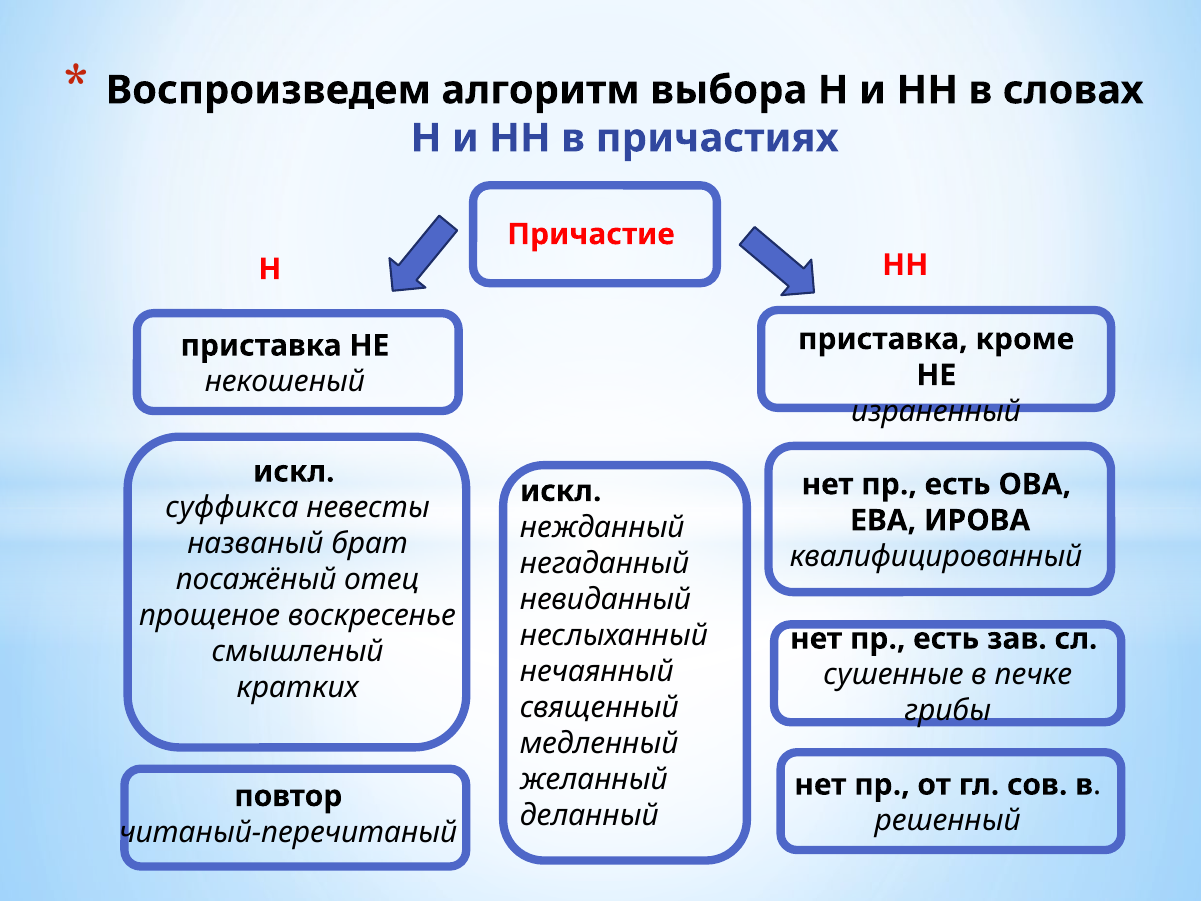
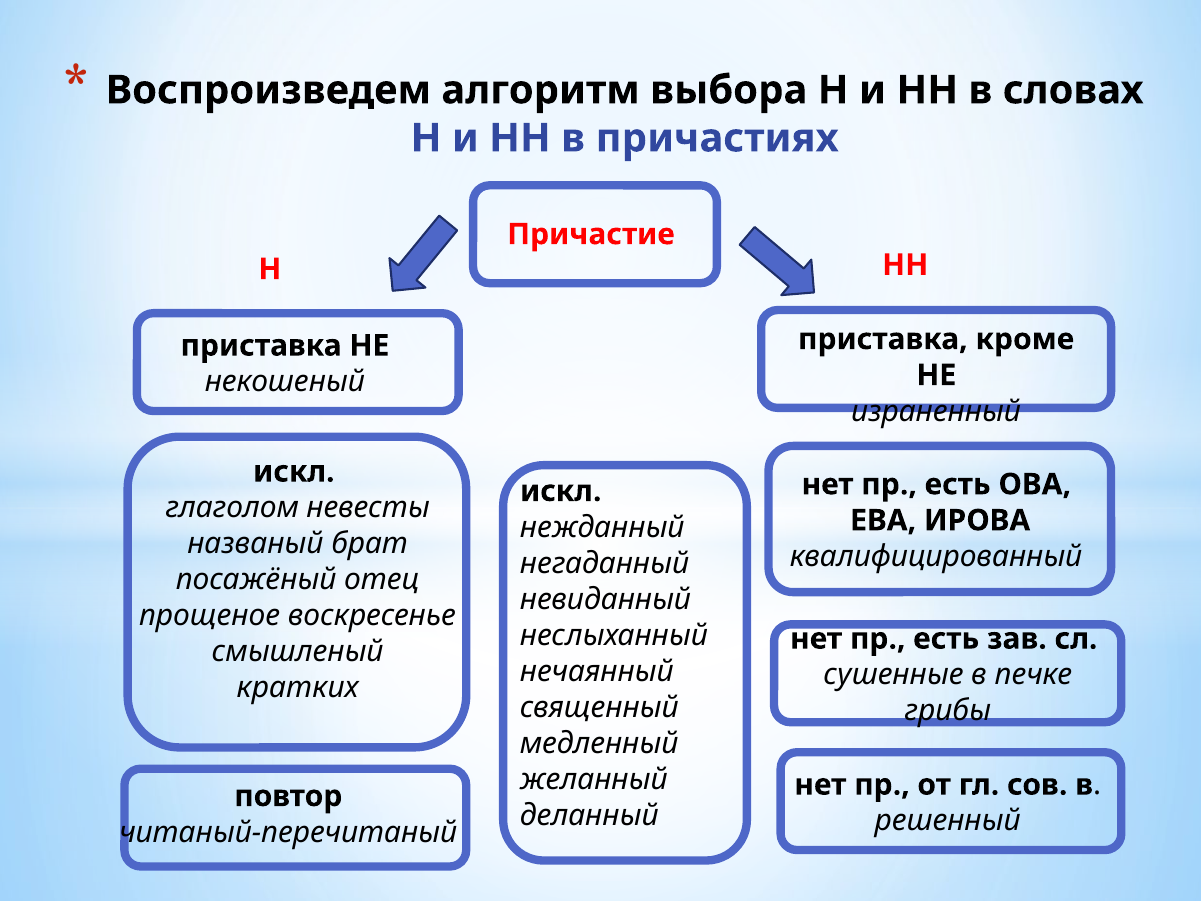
суффикса: суффикса -> глаголом
